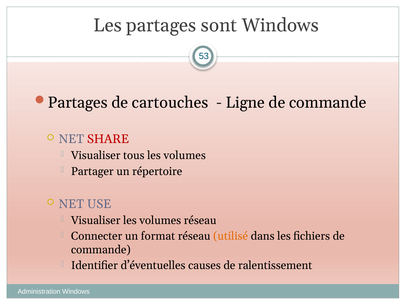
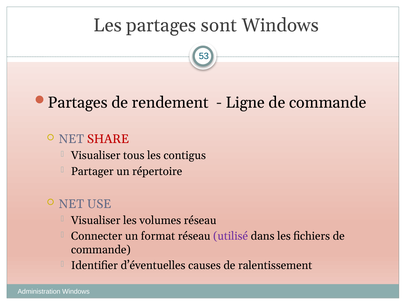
cartouches: cartouches -> rendement
tous les volumes: volumes -> contigus
utilisé colour: orange -> purple
